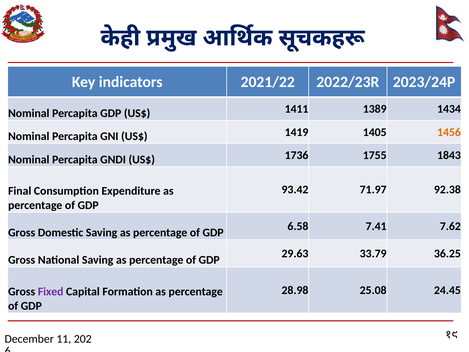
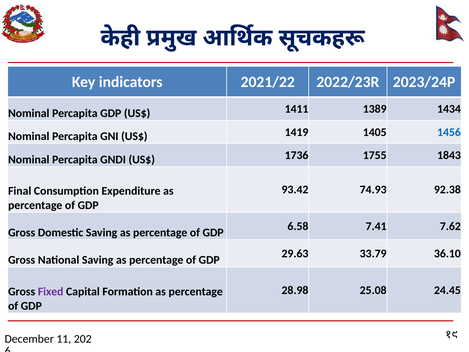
1456 colour: orange -> blue
71.97: 71.97 -> 74.93
36.25: 36.25 -> 36.10
